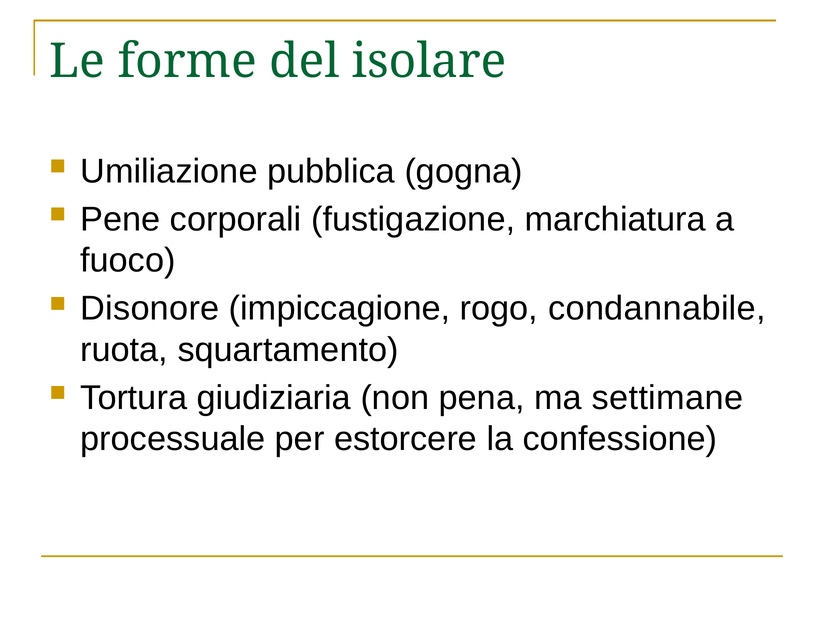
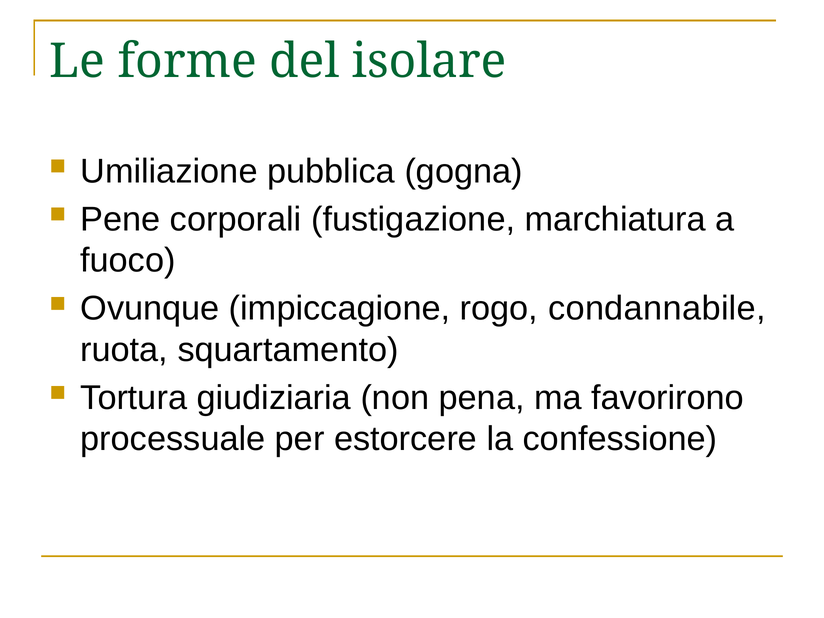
Disonore: Disonore -> Ovunque
settimane: settimane -> favorirono
